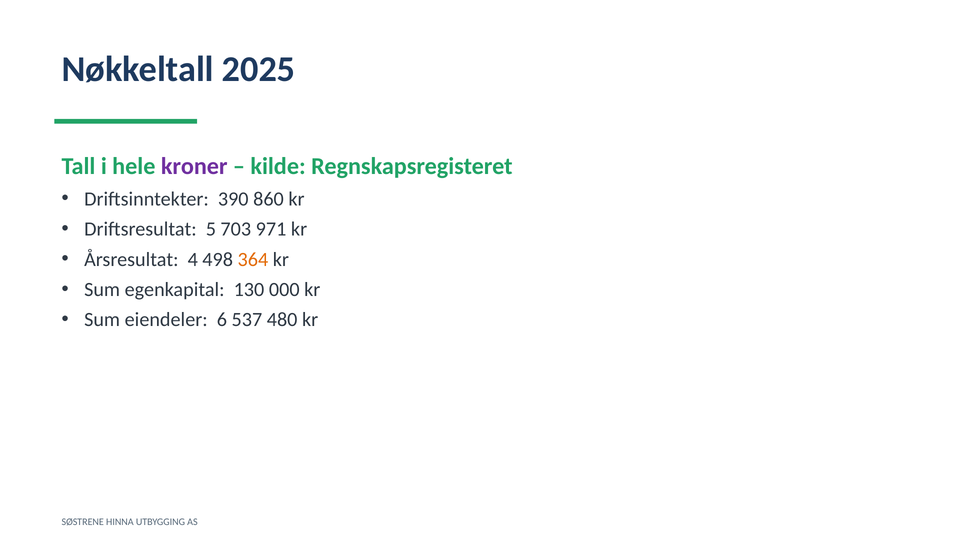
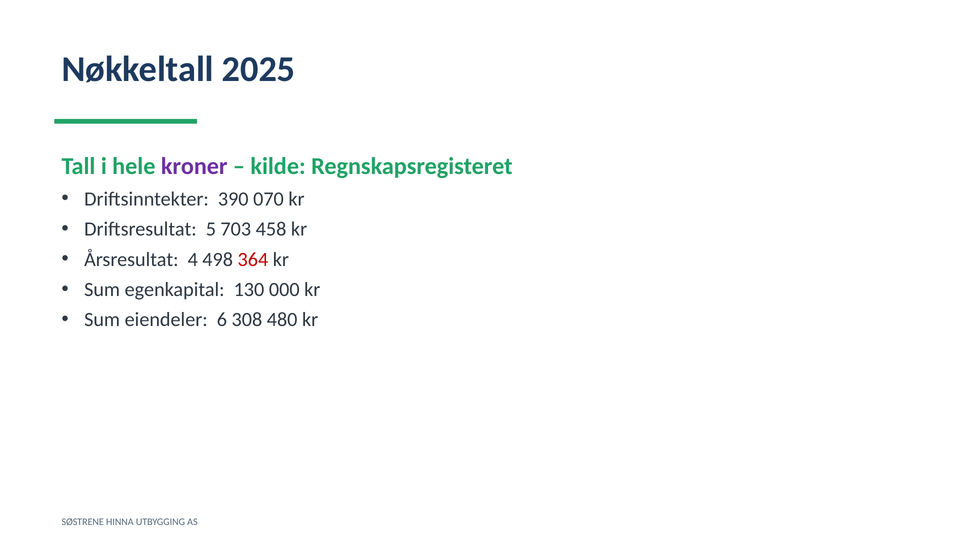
860: 860 -> 070
971: 971 -> 458
364 colour: orange -> red
537: 537 -> 308
